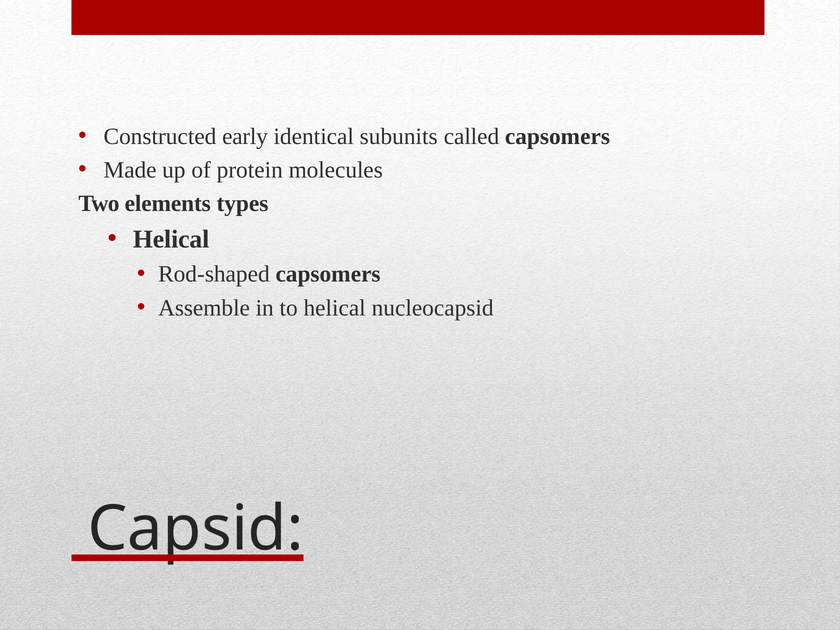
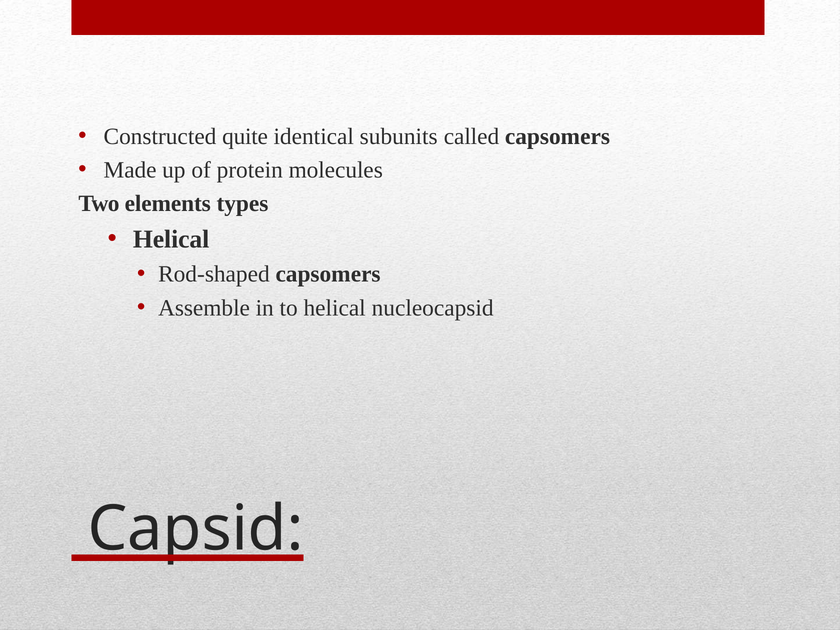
early: early -> quite
